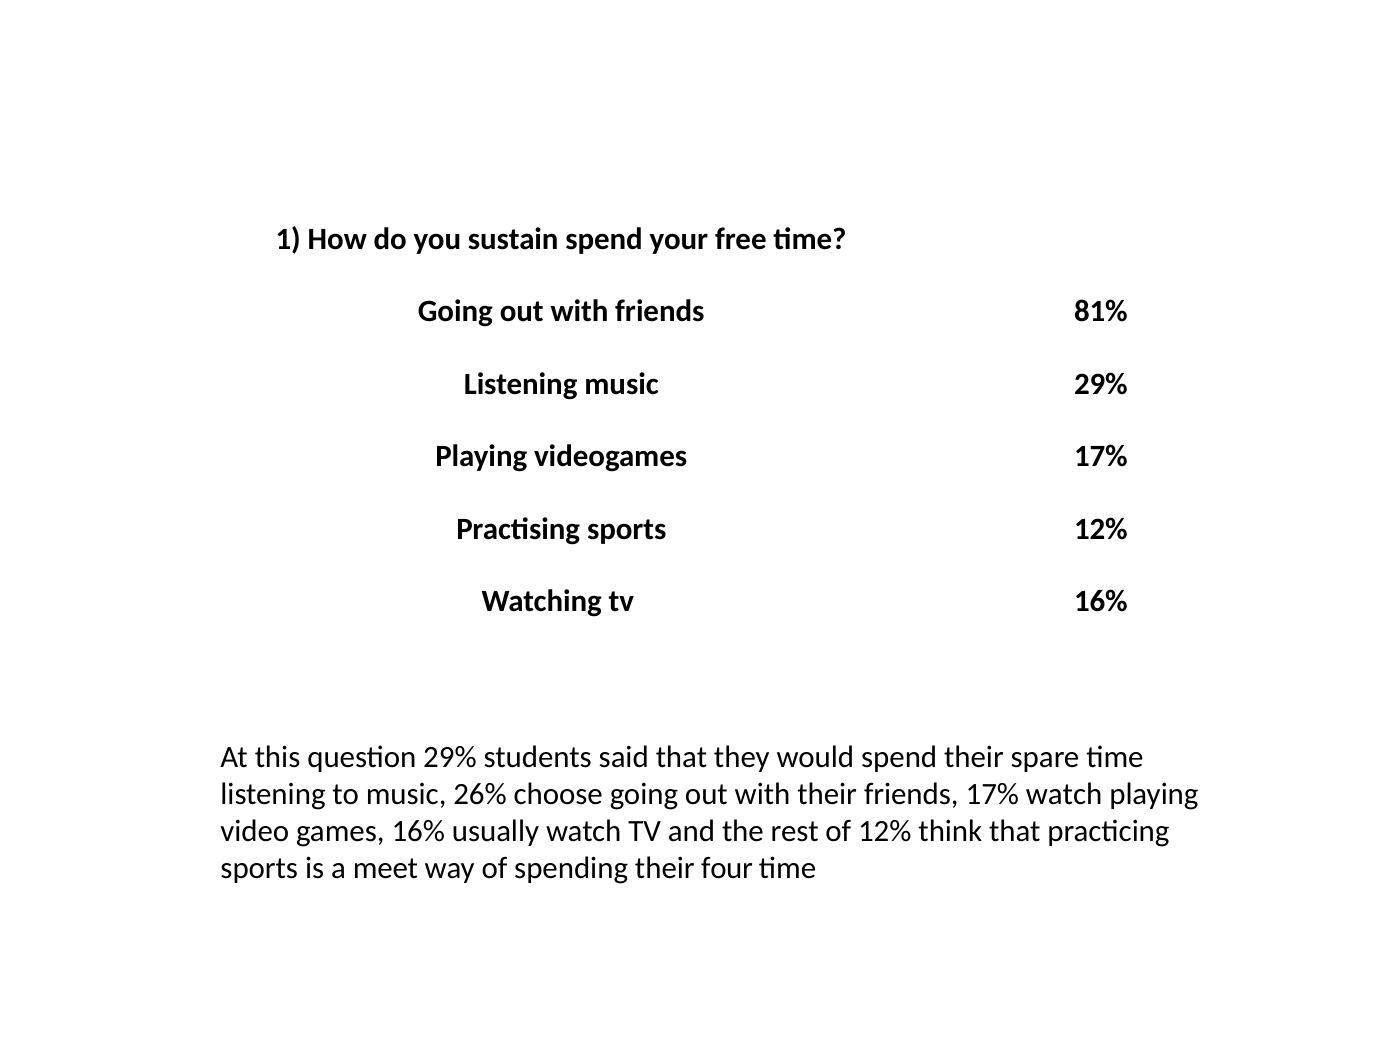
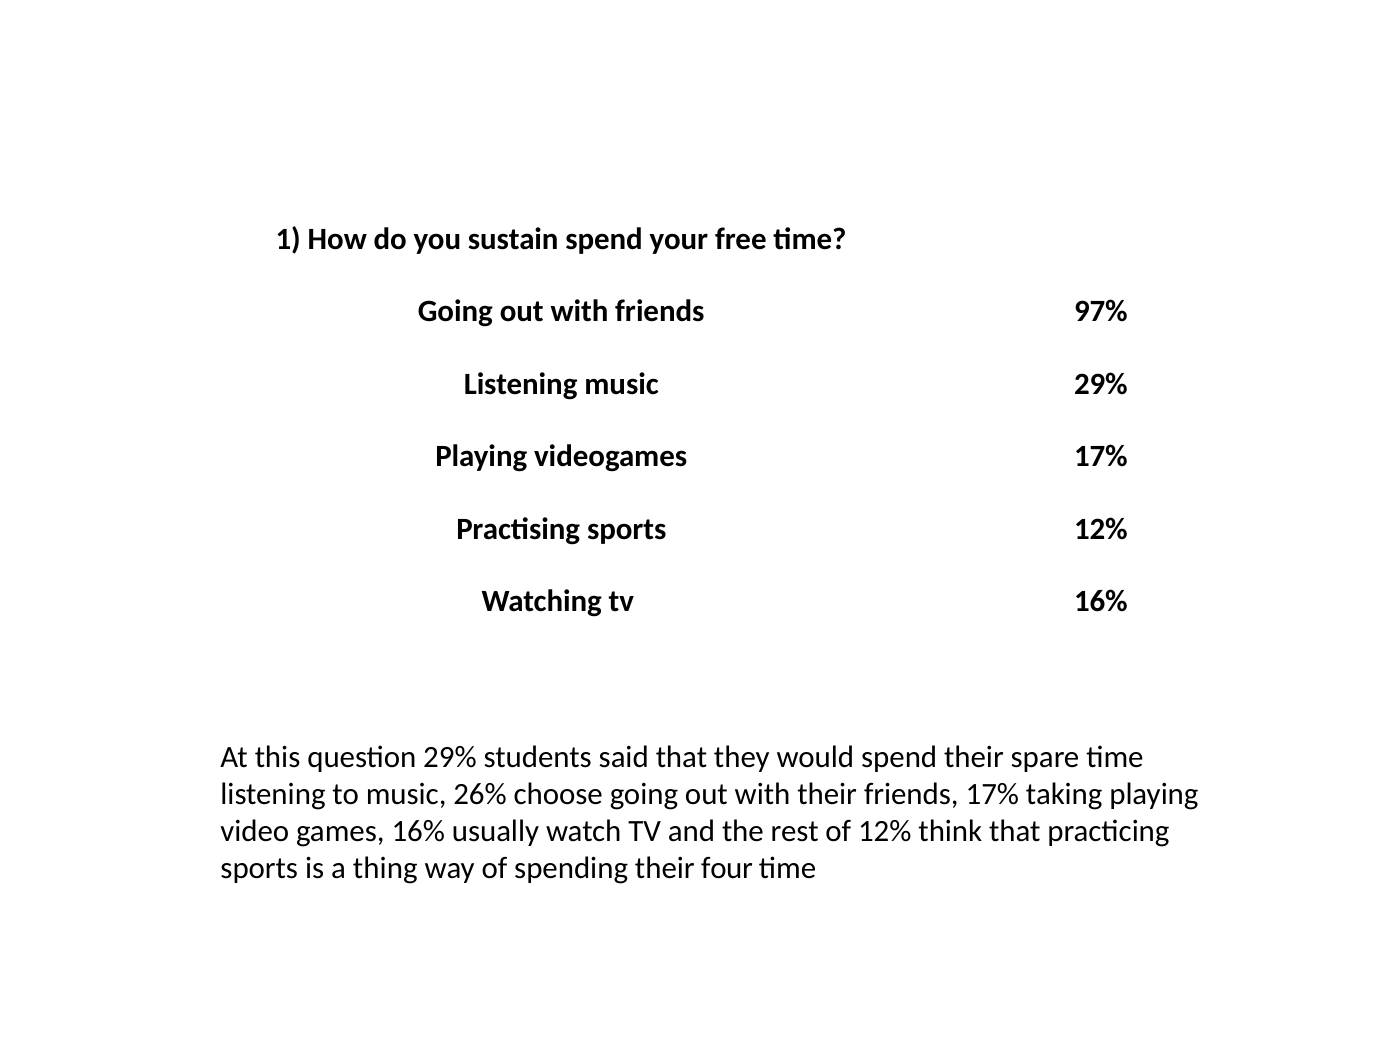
81%: 81% -> 97%
17% watch: watch -> taking
meet: meet -> thing
